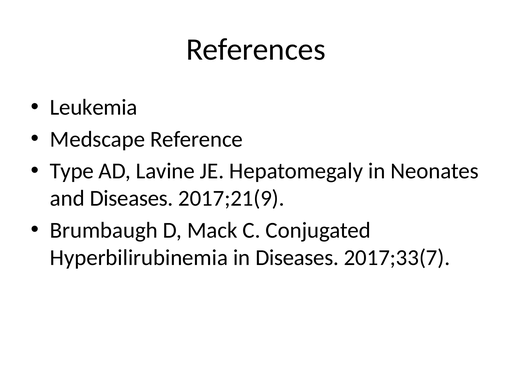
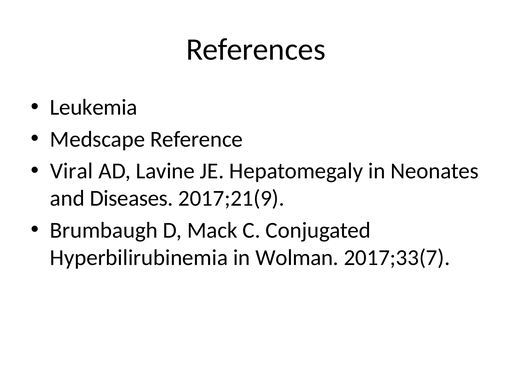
Type: Type -> Viral
in Diseases: Diseases -> Wolman
